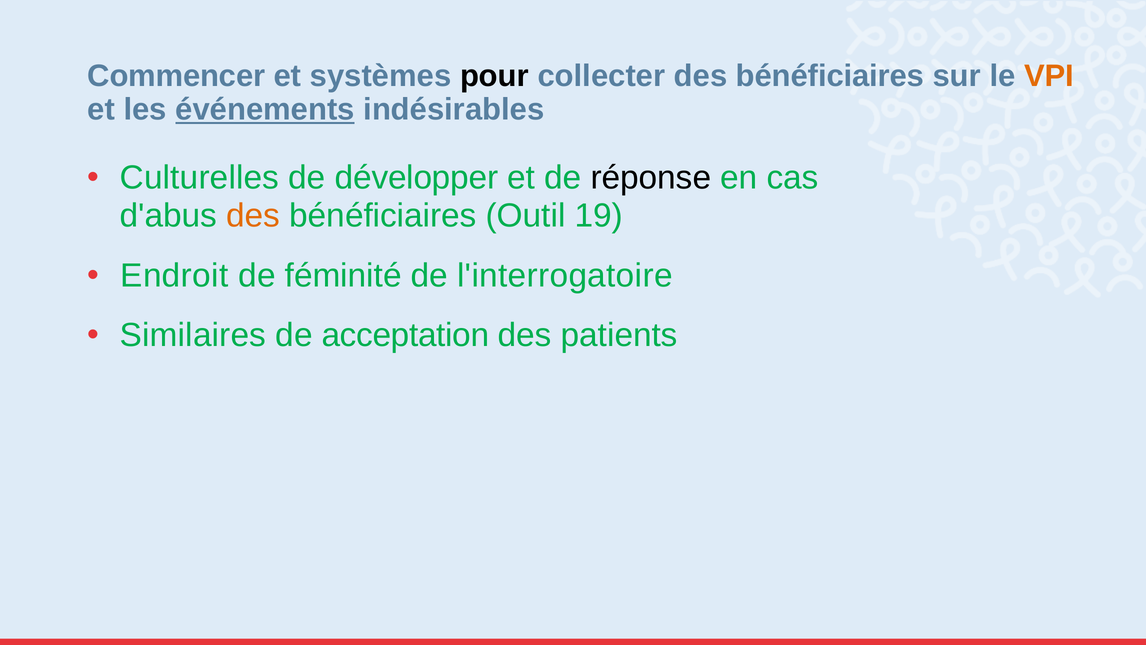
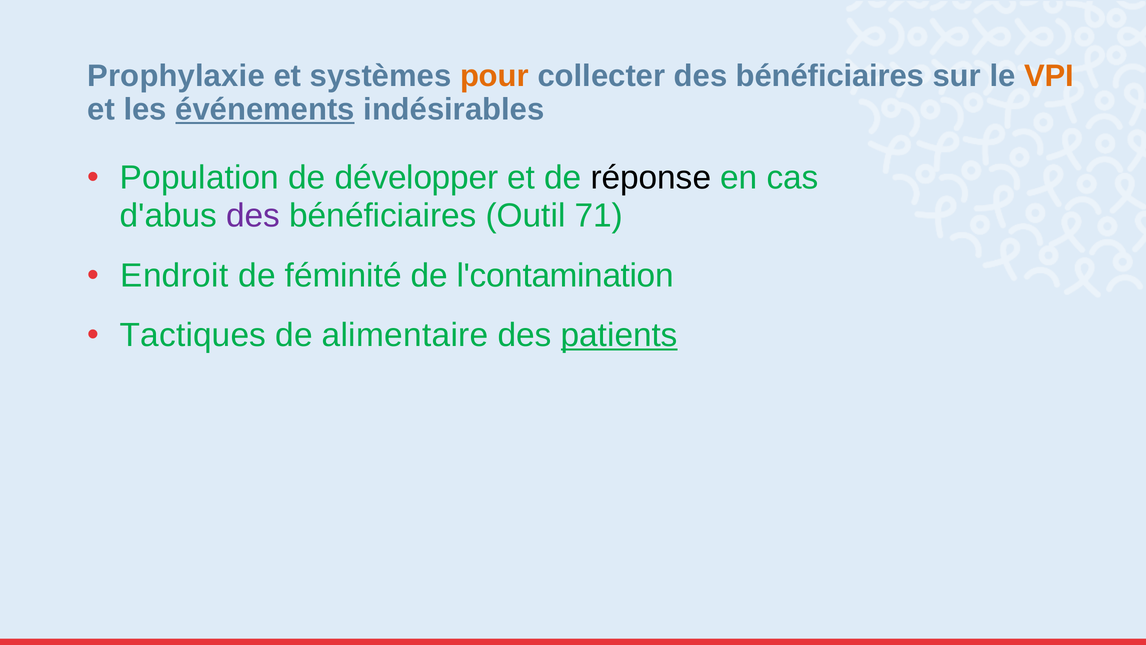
Commencer: Commencer -> Prophylaxie
pour colour: black -> orange
Culturelles: Culturelles -> Population
des at (253, 216) colour: orange -> purple
19: 19 -> 71
l'interrogatoire: l'interrogatoire -> l'contamination
Similaires: Similaires -> Tactiques
acceptation: acceptation -> alimentaire
patients underline: none -> present
